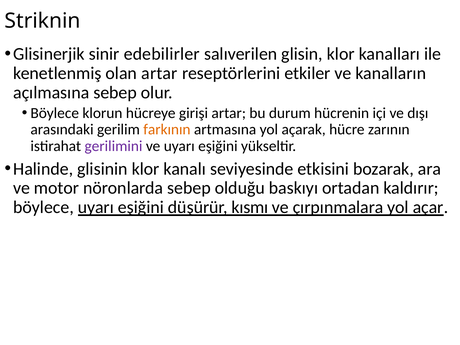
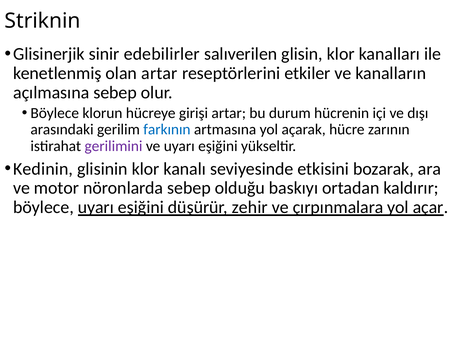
farkının colour: orange -> blue
Halinde: Halinde -> Kedinin
kısmı: kısmı -> zehir
